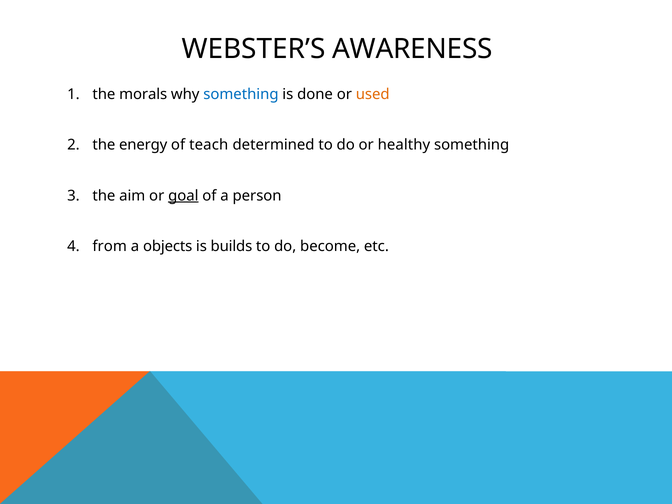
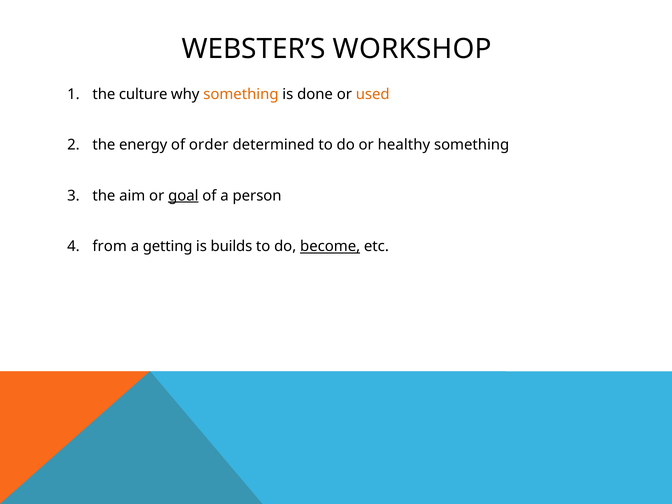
AWARENESS: AWARENESS -> WORKSHOP
morals: morals -> culture
something at (241, 94) colour: blue -> orange
teach: teach -> order
objects: objects -> getting
become underline: none -> present
